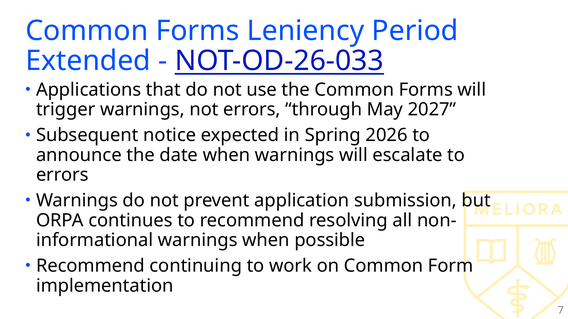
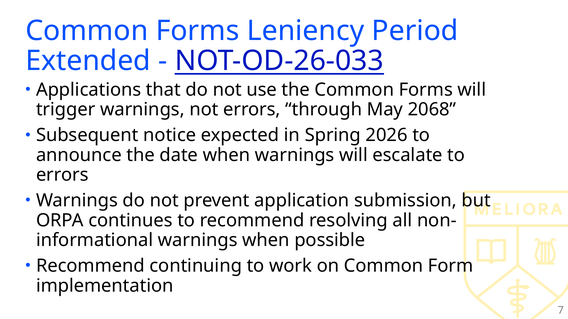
2027: 2027 -> 2068
